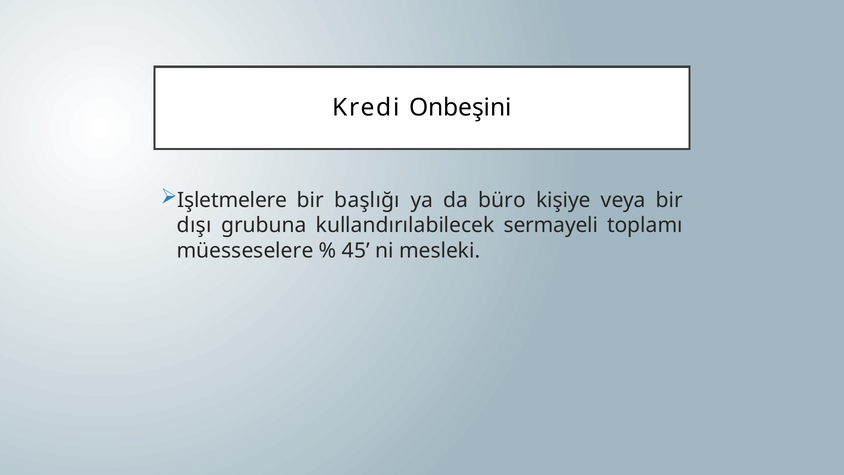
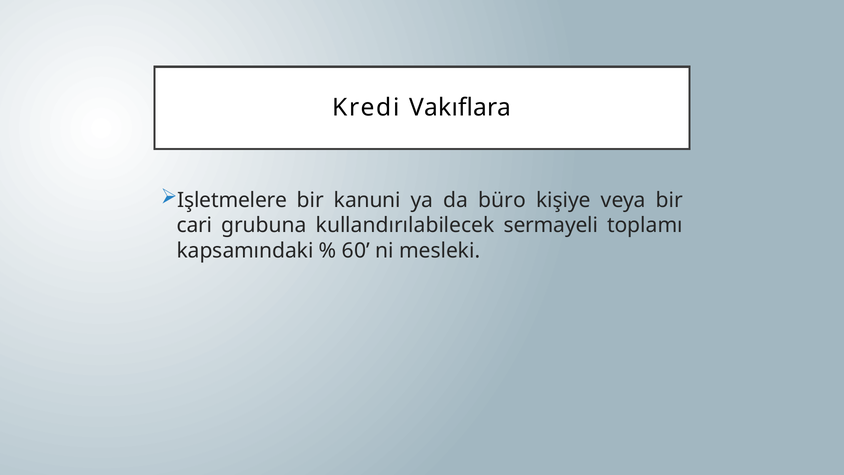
Onbeşini: Onbeşini -> Vakıflara
başlığı: başlığı -> kanuni
dışı: dışı -> cari
müesseselere: müesseselere -> kapsamındaki
45: 45 -> 60
